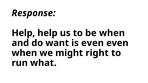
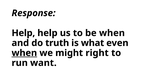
want: want -> truth
is even: even -> what
when at (24, 53) underline: none -> present
what: what -> want
